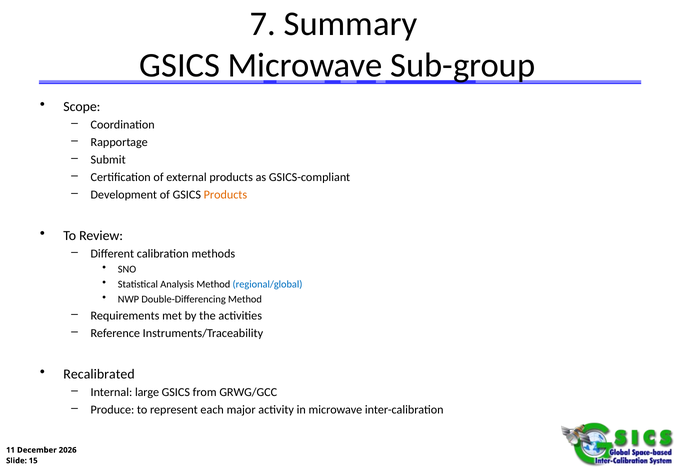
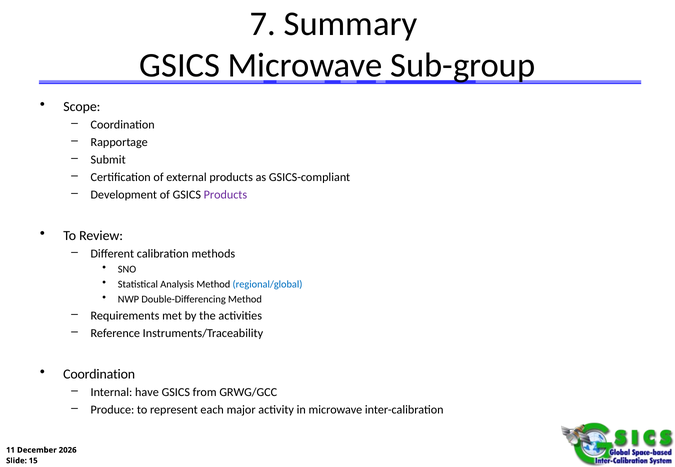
Products at (225, 195) colour: orange -> purple
Recalibrated at (99, 374): Recalibrated -> Coordination
large: large -> have
